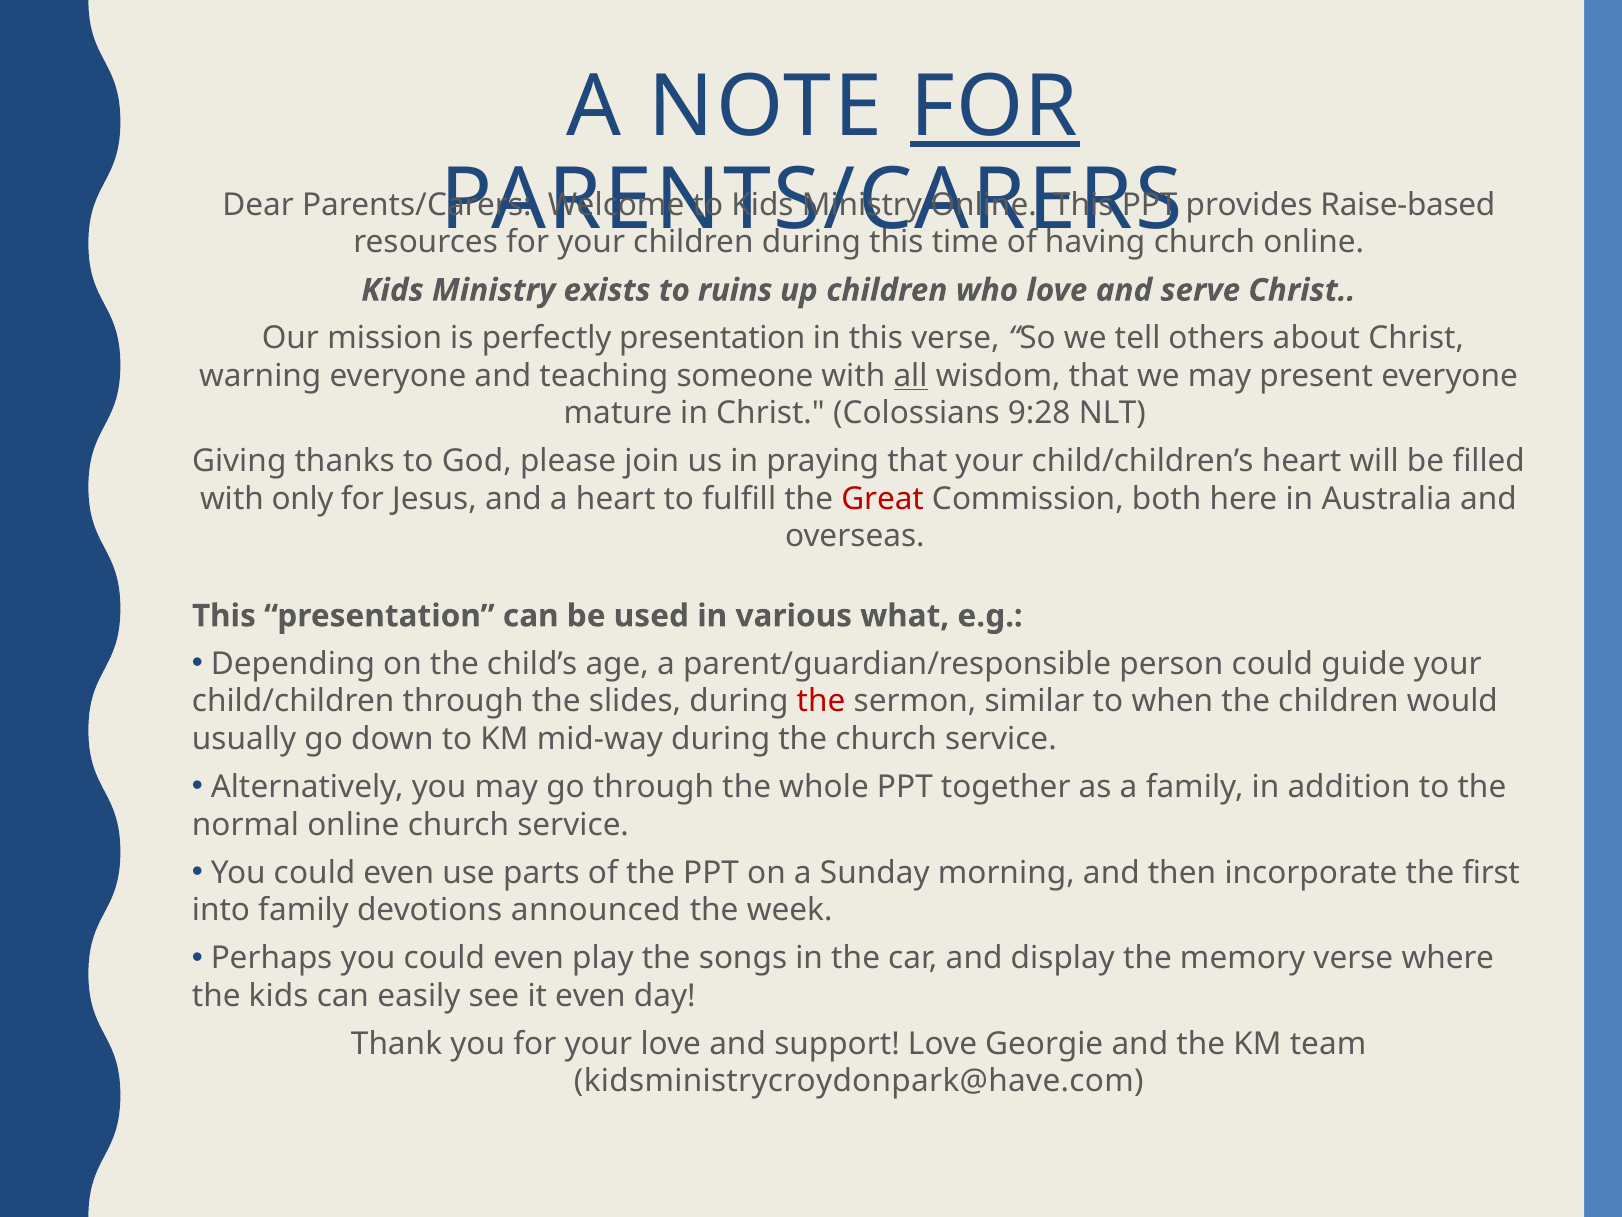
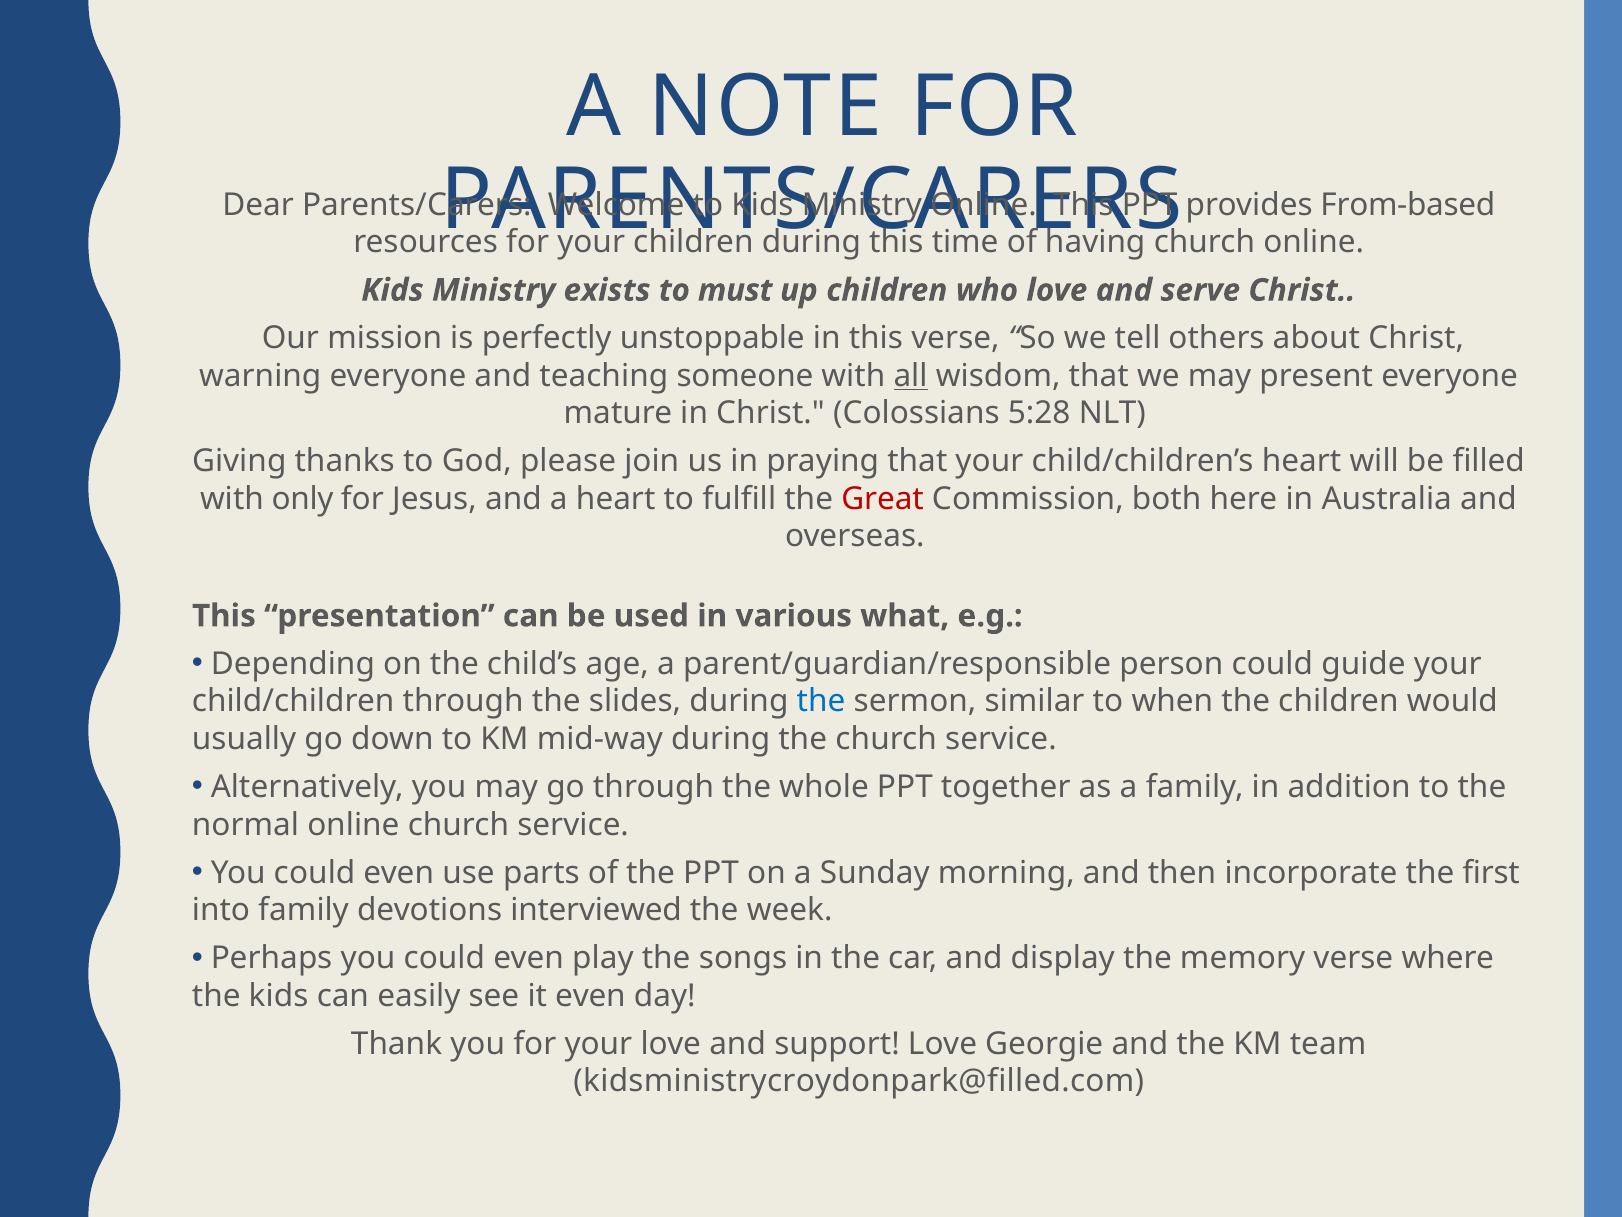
FOR at (994, 107) underline: present -> none
Raise-based: Raise-based -> From-based
ruins: ruins -> must
perfectly presentation: presentation -> unstoppable
9:28: 9:28 -> 5:28
the at (821, 701) colour: red -> blue
announced: announced -> interviewed
kidsministrycroydonpark@have.com: kidsministrycroydonpark@have.com -> kidsministrycroydonpark@filled.com
